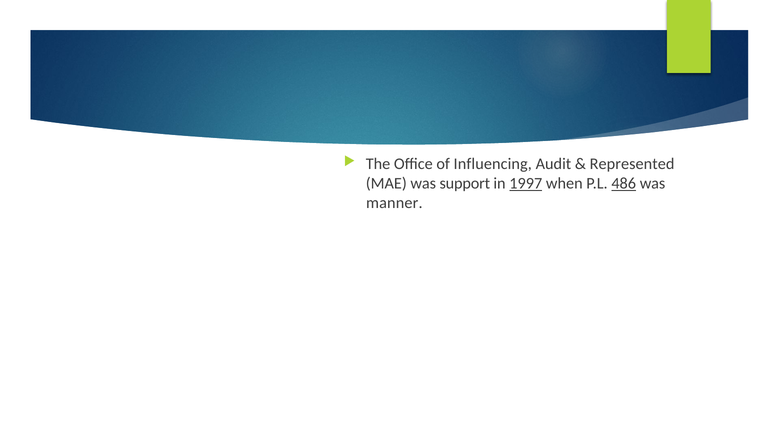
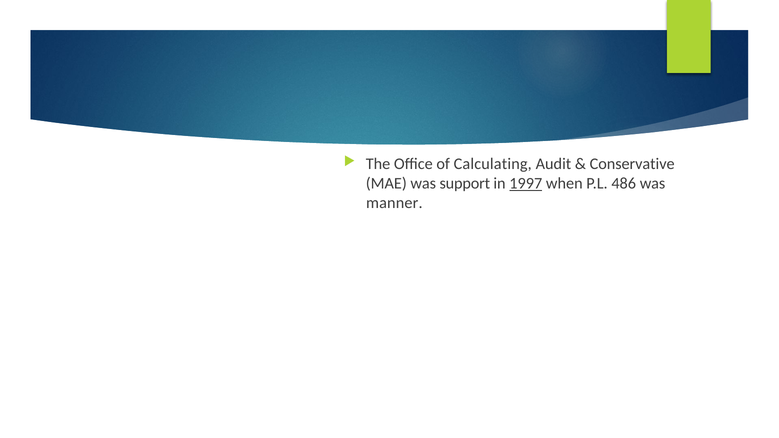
Influencing: Influencing -> Calculating
Represented: Represented -> Conservative
486 underline: present -> none
